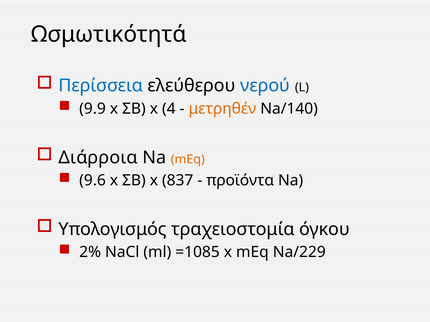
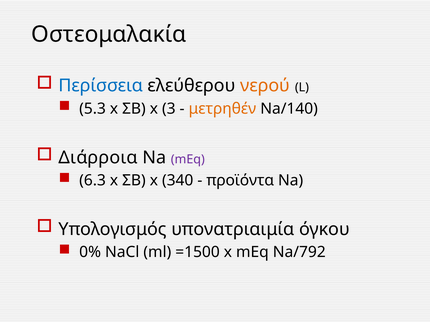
Ωσμωτικότητά: Ωσμωτικότητά -> Οστεομαλακία
νερού colour: blue -> orange
9.9: 9.9 -> 5.3
4: 4 -> 3
mEq at (188, 159) colour: orange -> purple
9.6: 9.6 -> 6.3
837: 837 -> 340
τραχειοστομία: τραχειοστομία -> υπονατριαιμία
2%: 2% -> 0%
=1085: =1085 -> =1500
Na/229: Na/229 -> Na/792
